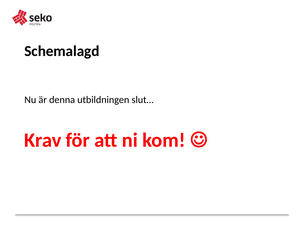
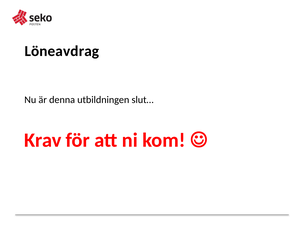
Schemalagd: Schemalagd -> Löneavdrag
